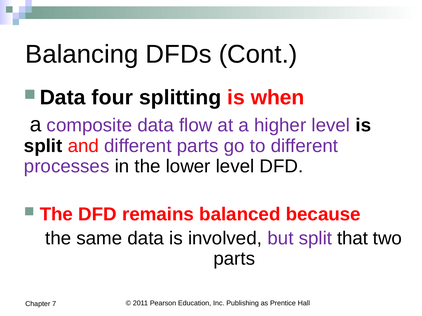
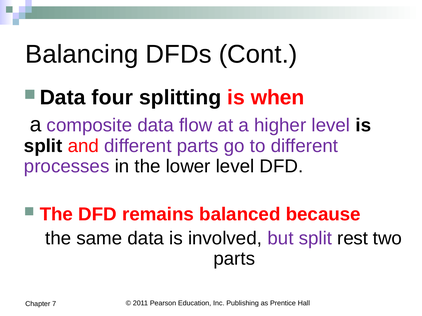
that: that -> rest
